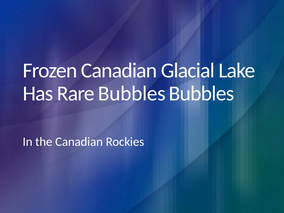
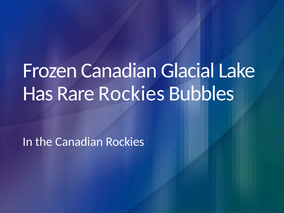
Rare Bubbles: Bubbles -> Rockies
